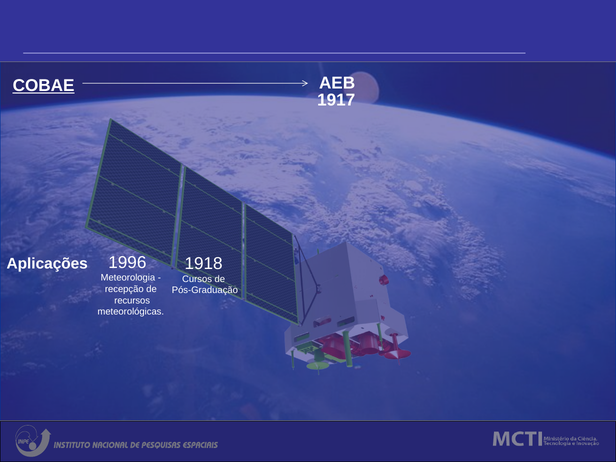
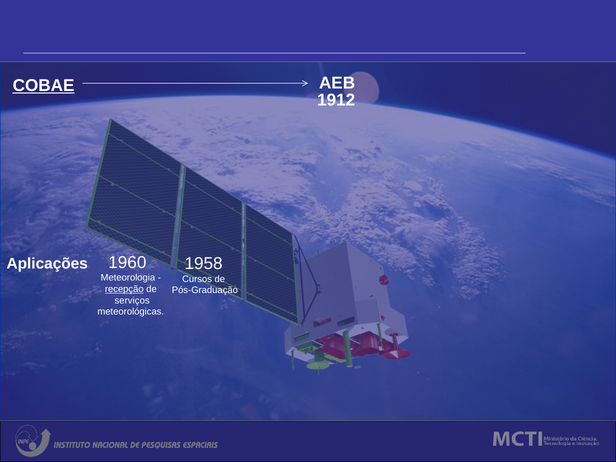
1917: 1917 -> 1912
1918: 1918 -> 1958
1996: 1996 -> 1960
recepção underline: none -> present
recursos: recursos -> serviços
